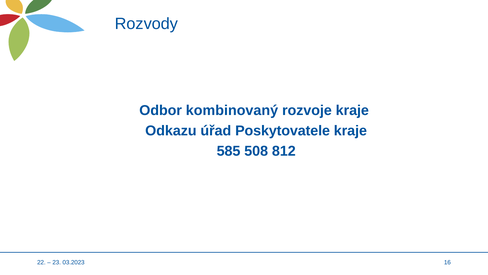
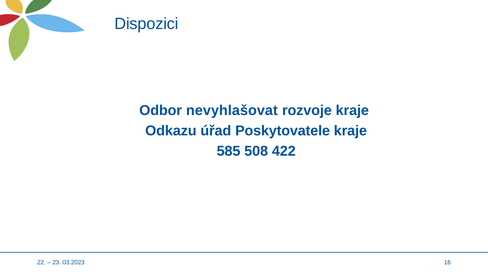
Rozvody: Rozvody -> Dispozici
kombinovaný: kombinovaný -> nevyhlašovat
812: 812 -> 422
